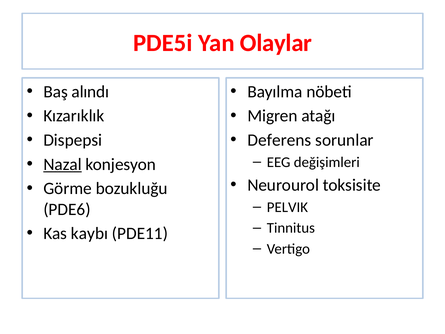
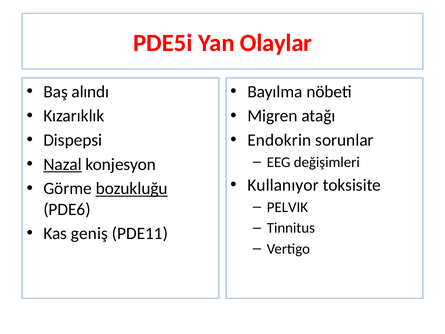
Deferens: Deferens -> Endokrin
Neurourol: Neurourol -> Kullanıyor
bozukluğu underline: none -> present
kaybı: kaybı -> geniş
